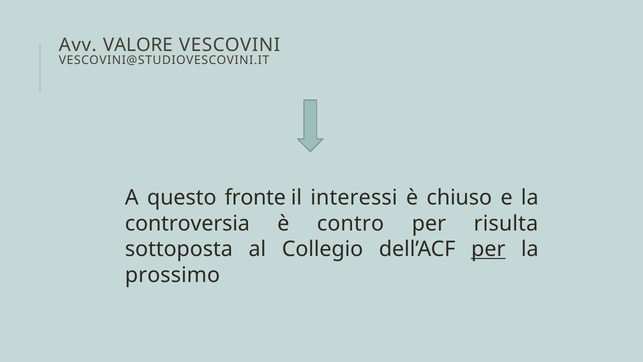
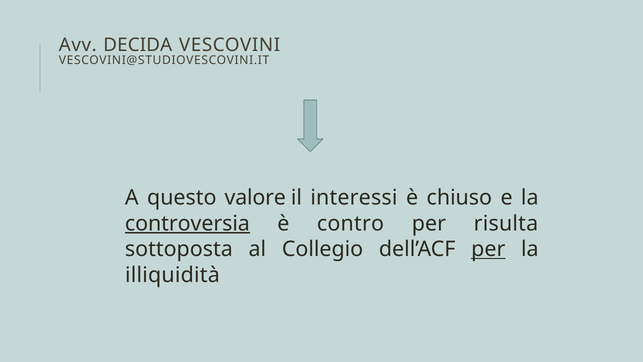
VALORE: VALORE -> DECIDA
fronte: fronte -> valore
controversia underline: none -> present
prossimo: prossimo -> illiquidità
